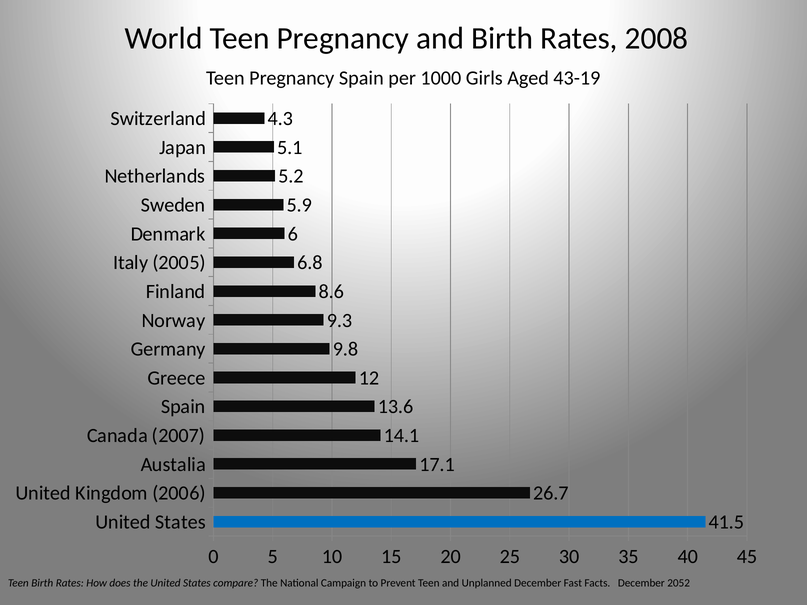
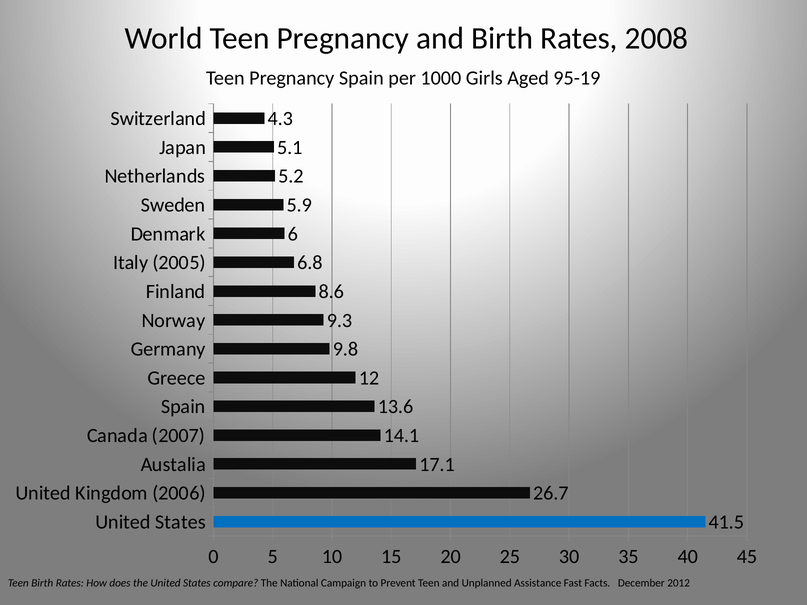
43-19: 43-19 -> 95-19
Unplanned December: December -> Assistance
2052: 2052 -> 2012
